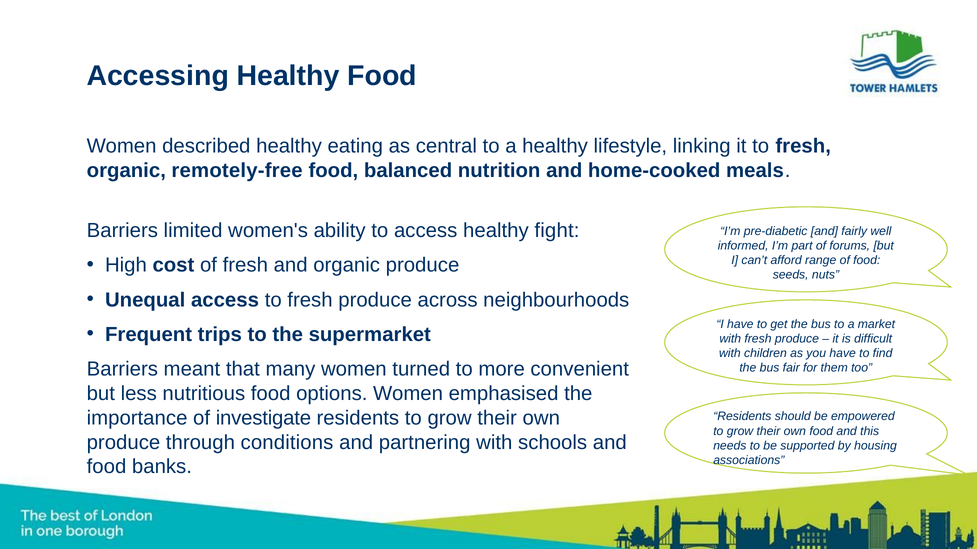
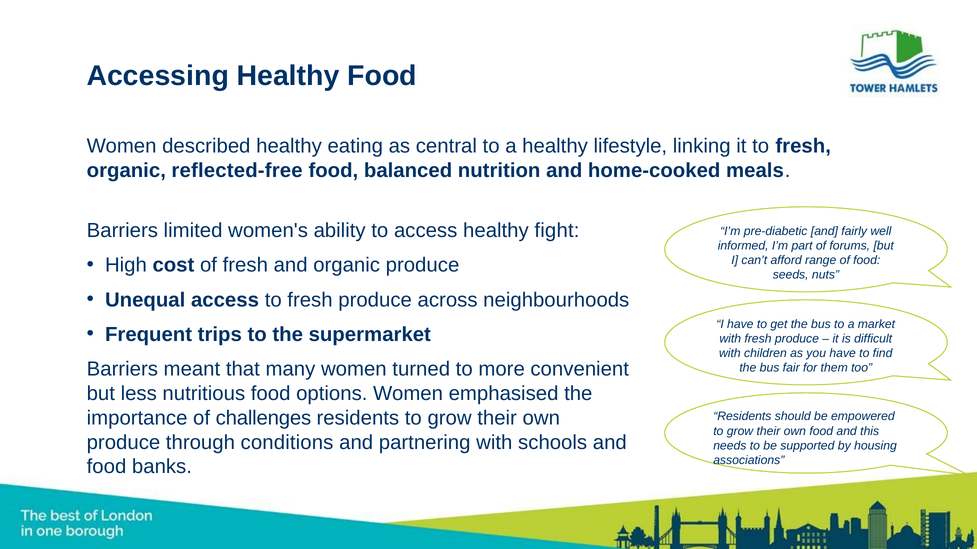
remotely-free: remotely-free -> reflected-free
investigate: investigate -> challenges
